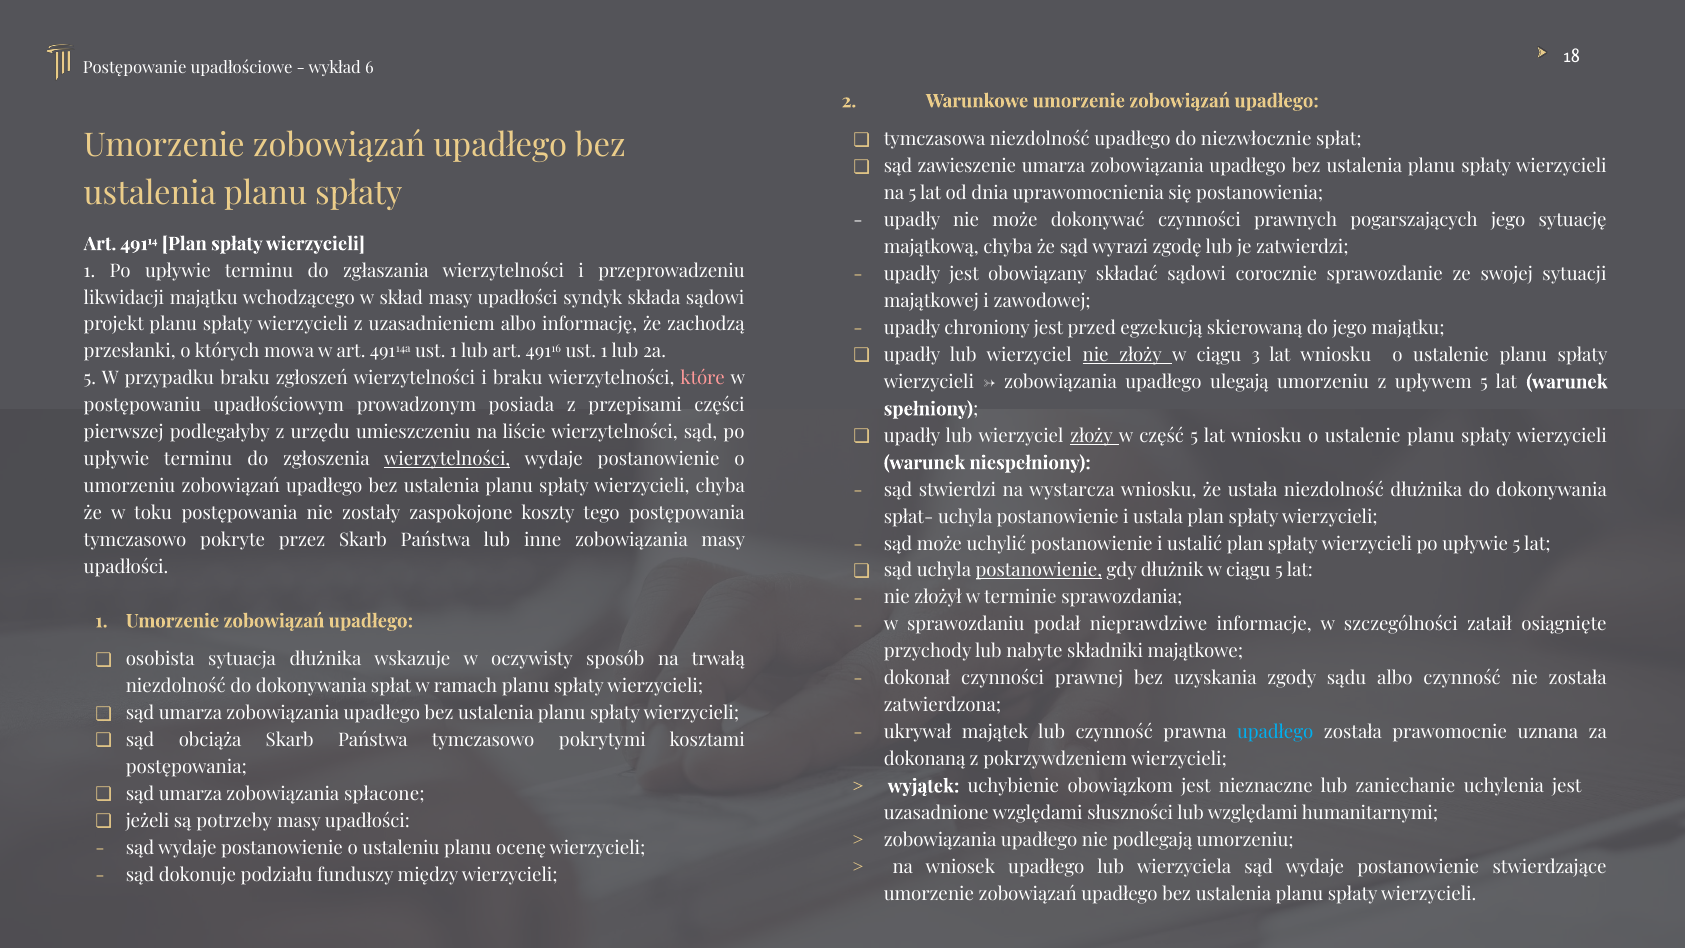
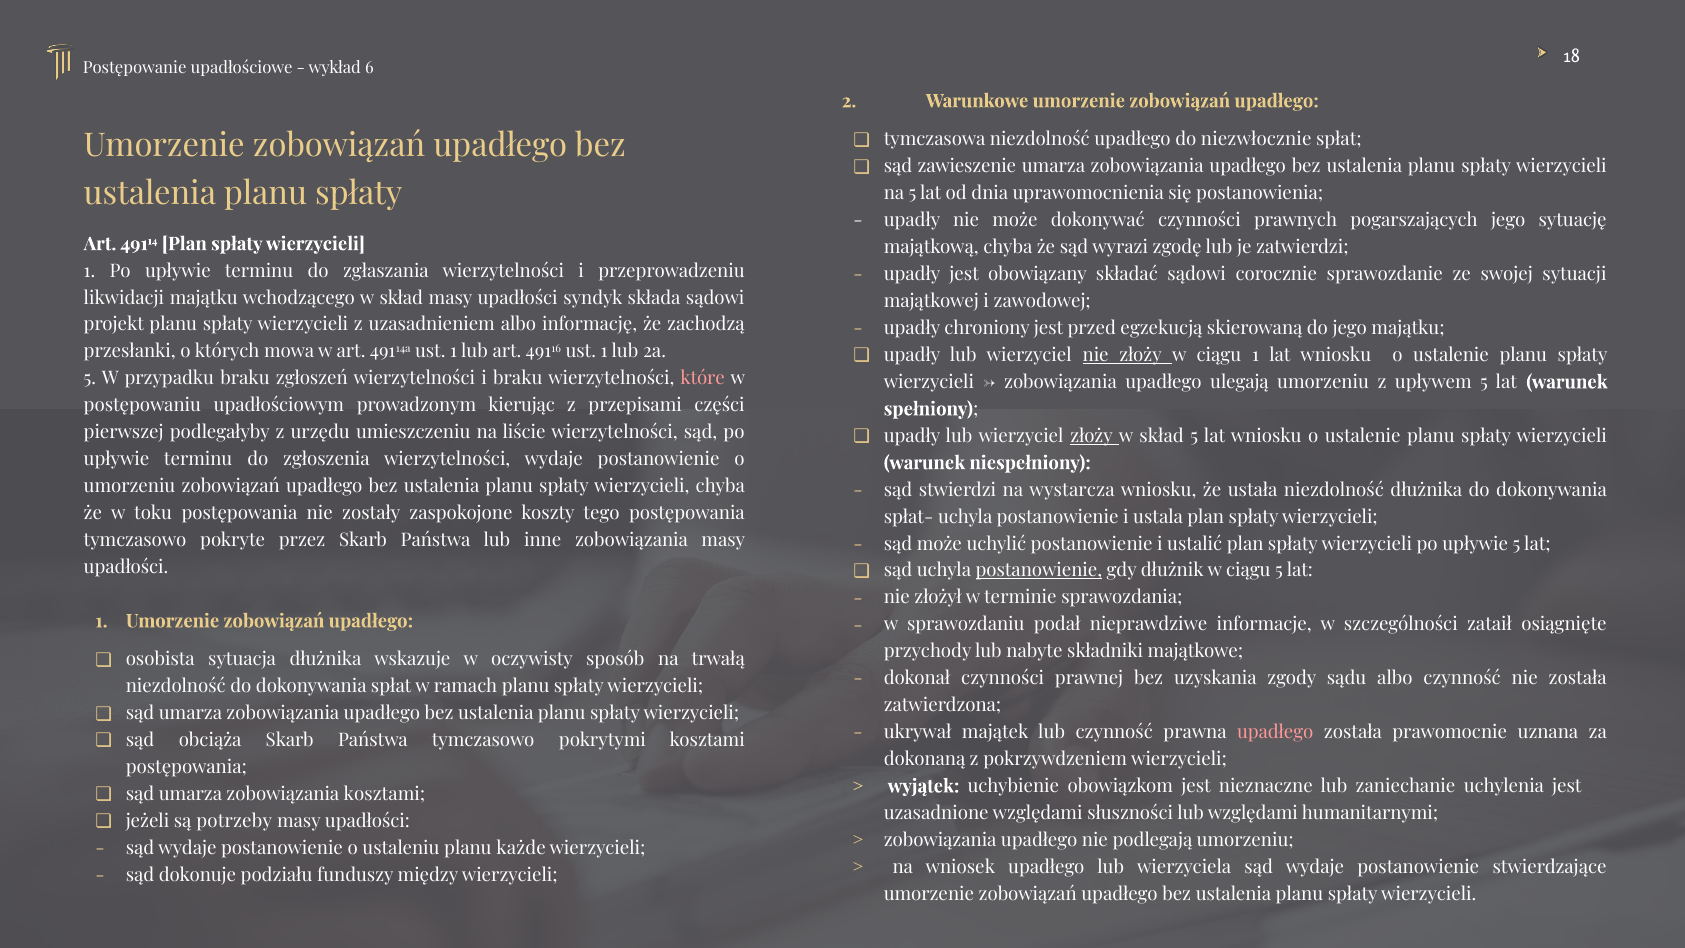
ciągu 3: 3 -> 1
posiada: posiada -> kierując
złoży w część: część -> skład
wierzytelności at (447, 459) underline: present -> none
upadłego at (1275, 732) colour: light blue -> pink
zobowiązania spłacone: spłacone -> kosztami
ocenę: ocenę -> każde
